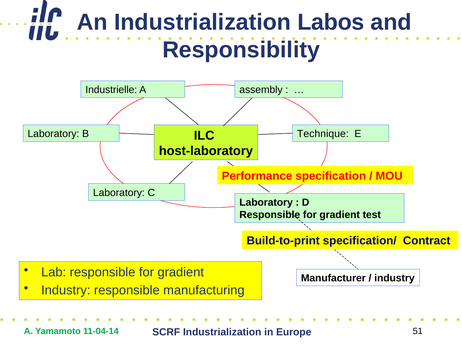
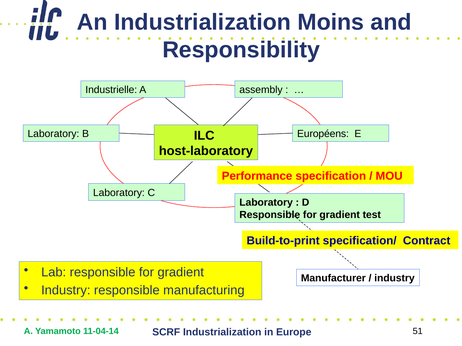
Labos: Labos -> Moins
Technique: Technique -> Européens
